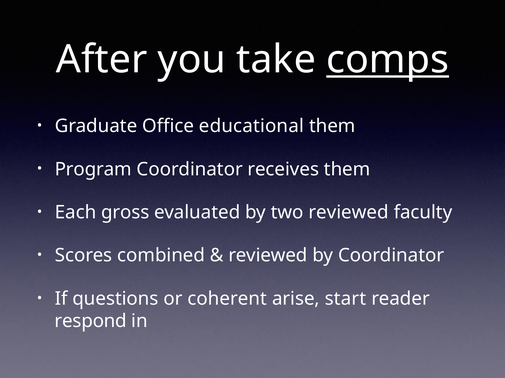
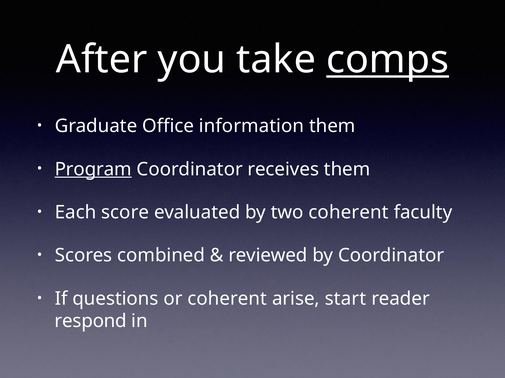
educational: educational -> information
Program underline: none -> present
gross: gross -> score
two reviewed: reviewed -> coherent
